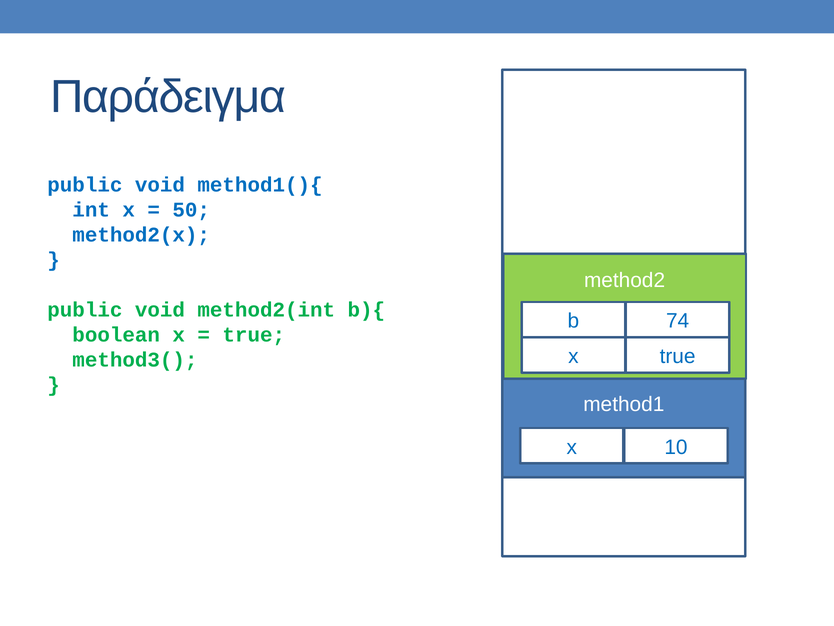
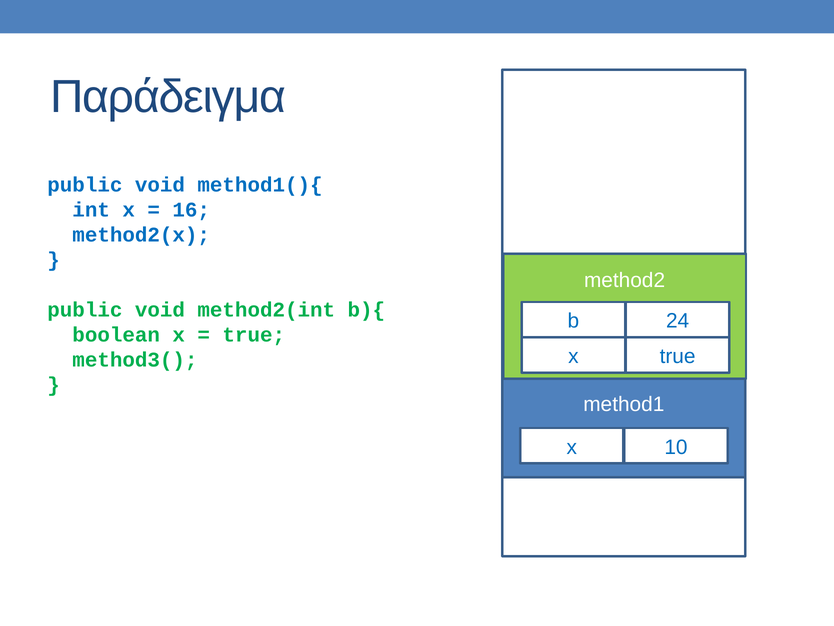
50: 50 -> 16
74: 74 -> 24
